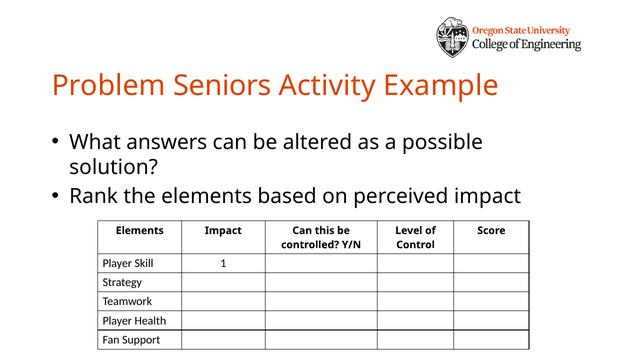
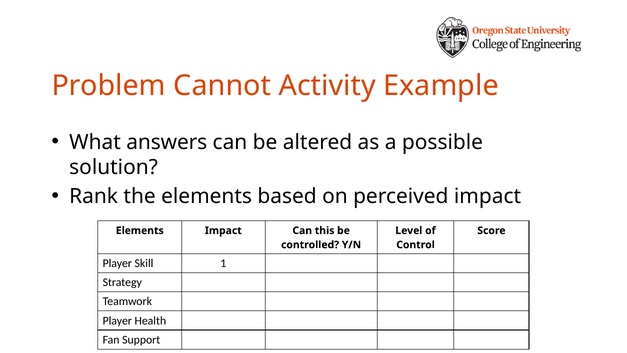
Seniors: Seniors -> Cannot
